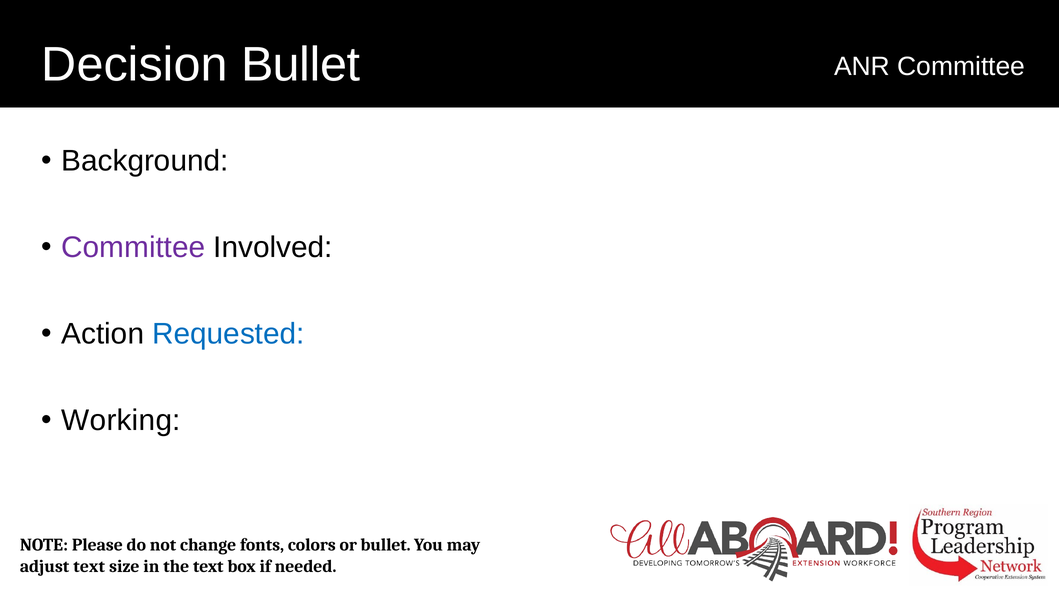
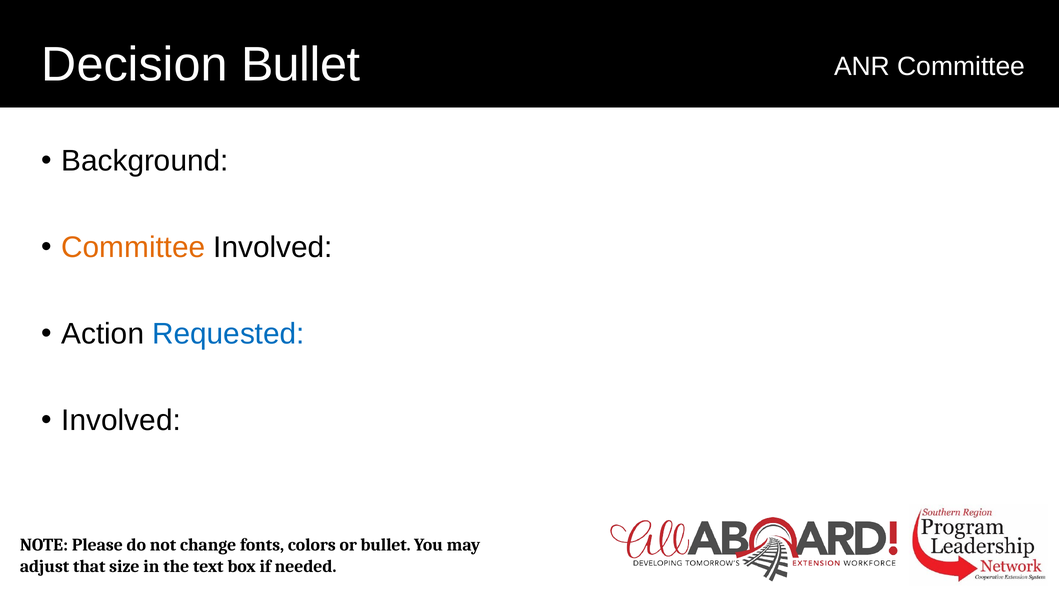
Committee at (133, 247) colour: purple -> orange
Working at (121, 420): Working -> Involved
adjust text: text -> that
